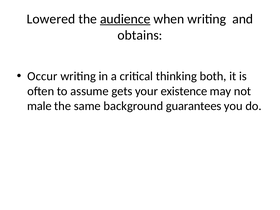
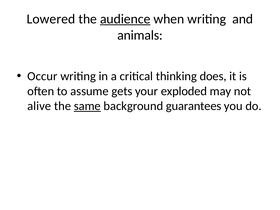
obtains: obtains -> animals
both: both -> does
existence: existence -> exploded
male: male -> alive
same underline: none -> present
